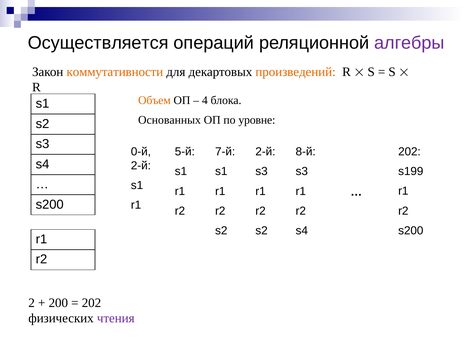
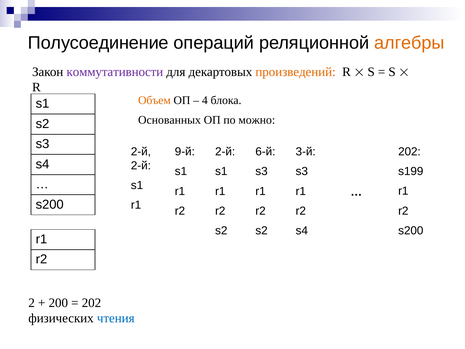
Осуществляется: Осуществляется -> Полусоединение
алгебры colour: purple -> orange
коммутативности colour: orange -> purple
уровне: уровне -> можно
0-й at (141, 151): 0-й -> 2-й
5-й: 5-й -> 9-й
7-й at (225, 151): 7-й -> 2-й
2-й at (265, 151): 2-й -> 6-й
8-й: 8-й -> 3-й
чтения colour: purple -> blue
